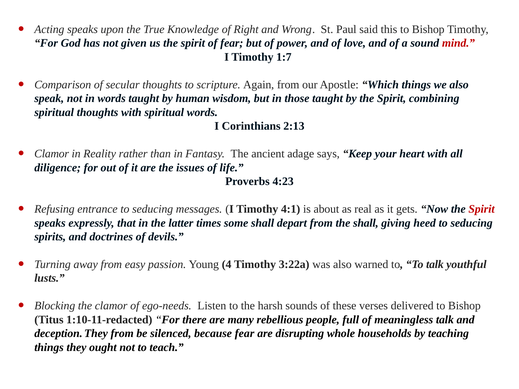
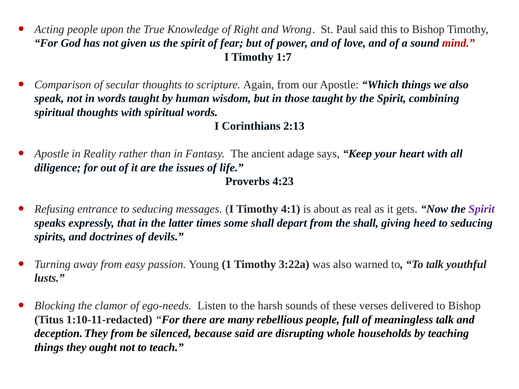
Acting speaks: speaks -> people
Clamor at (52, 154): Clamor -> Apostle
Spirit at (482, 209) colour: red -> purple
4: 4 -> 1
because fear: fear -> said
